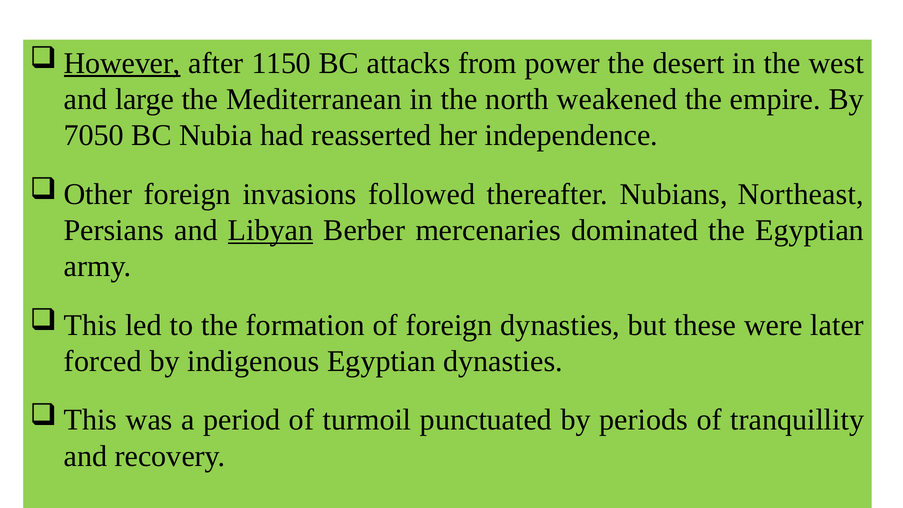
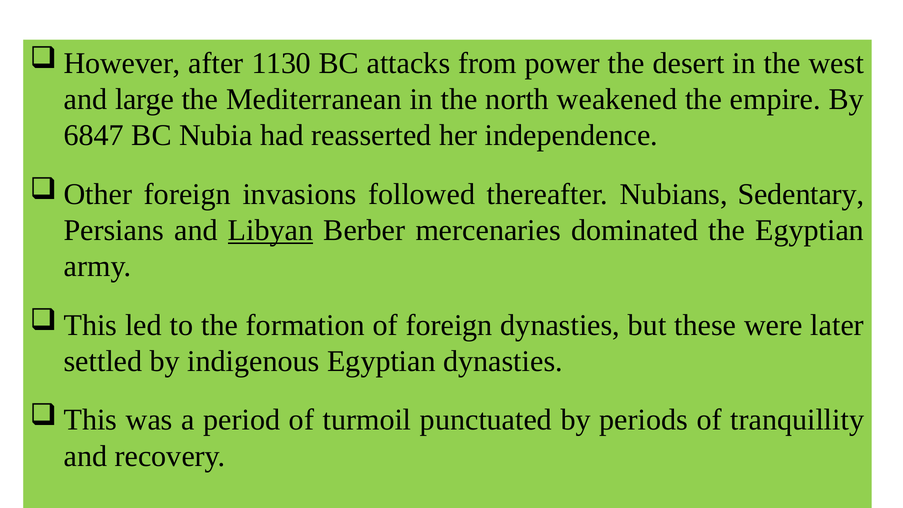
However underline: present -> none
1150: 1150 -> 1130
7050: 7050 -> 6847
Northeast: Northeast -> Sedentary
forced: forced -> settled
